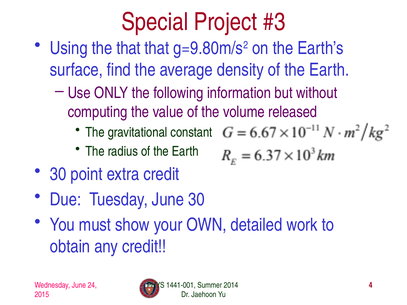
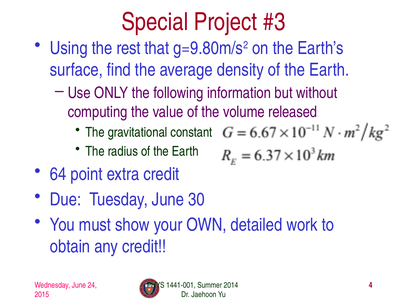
the that: that -> rest
30 at (58, 174): 30 -> 64
